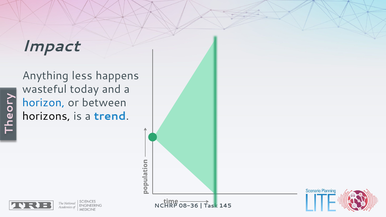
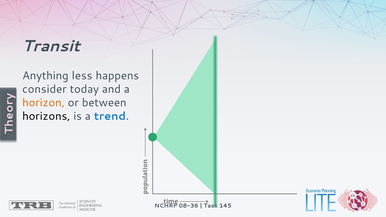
Impact: Impact -> Transit
wasteful: wasteful -> consider
horizon colour: blue -> orange
